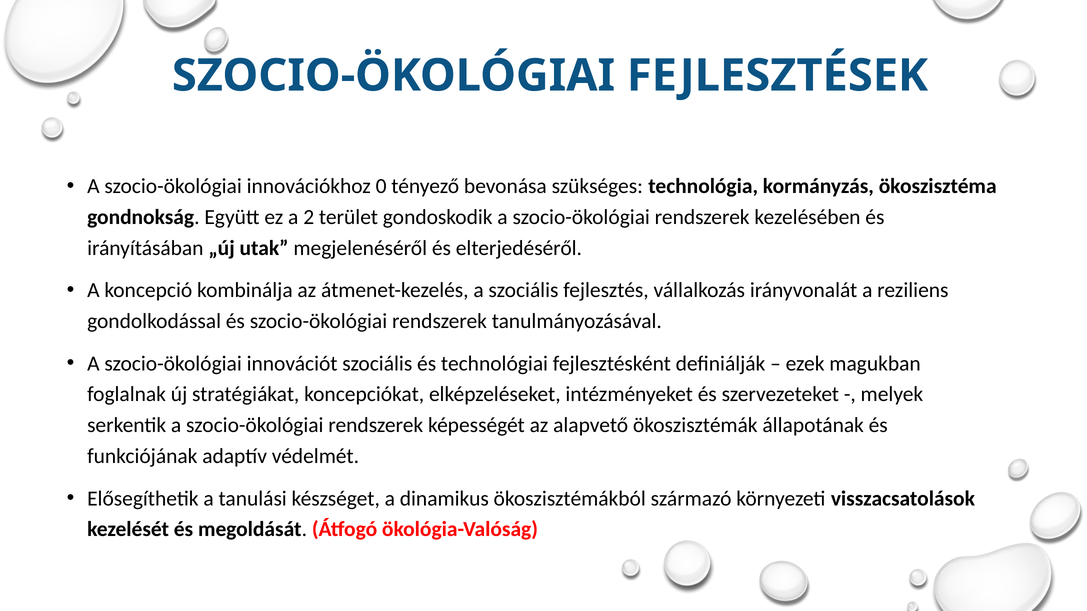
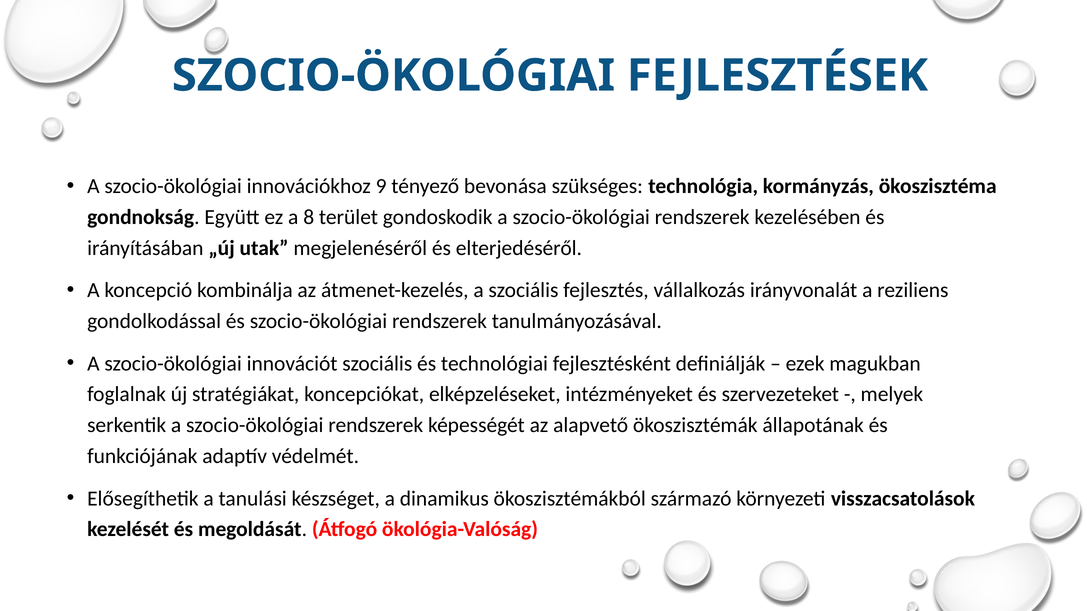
0: 0 -> 9
2: 2 -> 8
